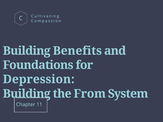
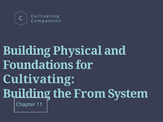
Benefits: Benefits -> Physical
Depression at (39, 79): Depression -> Cultivating
